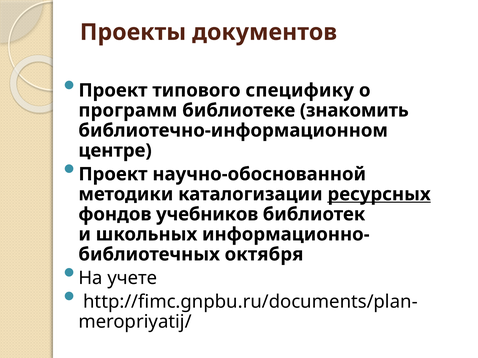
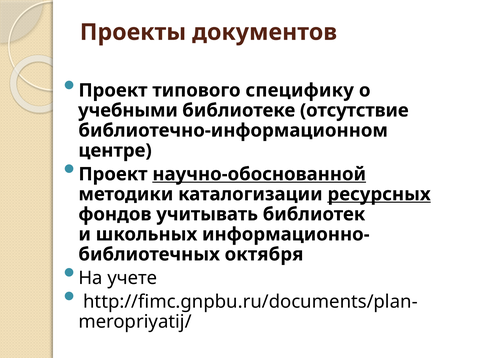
программ: программ -> учебными
знакомить: знакомить -> отсутствие
научно-обоснованной underline: none -> present
учебников: учебников -> учитывать
